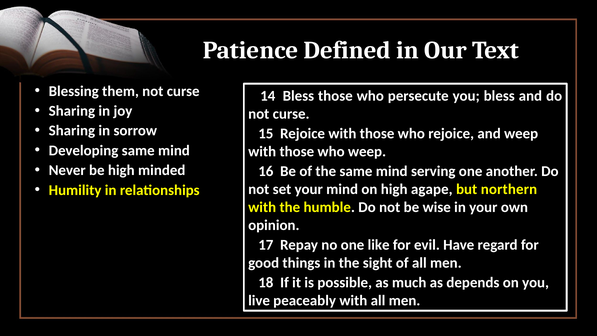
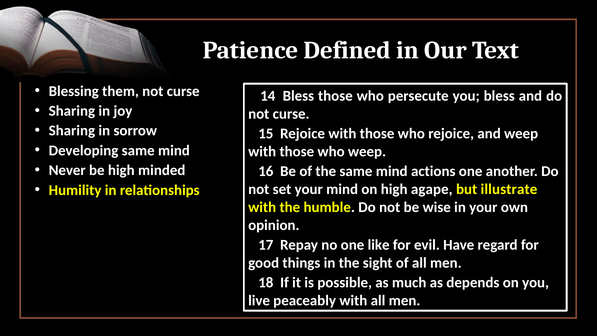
serving: serving -> actions
northern: northern -> illustrate
